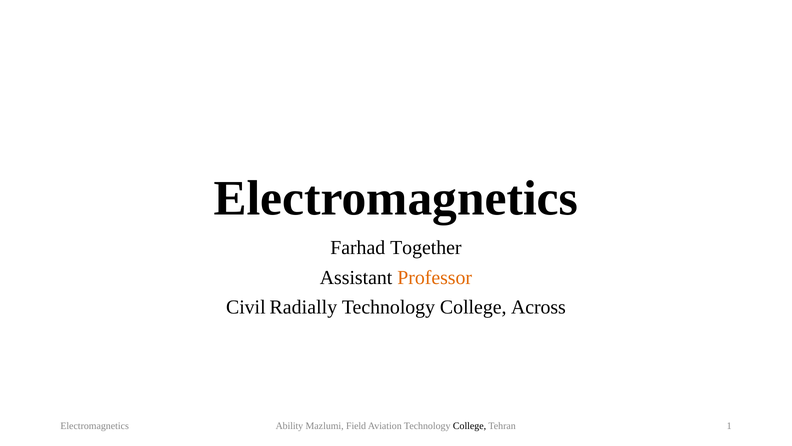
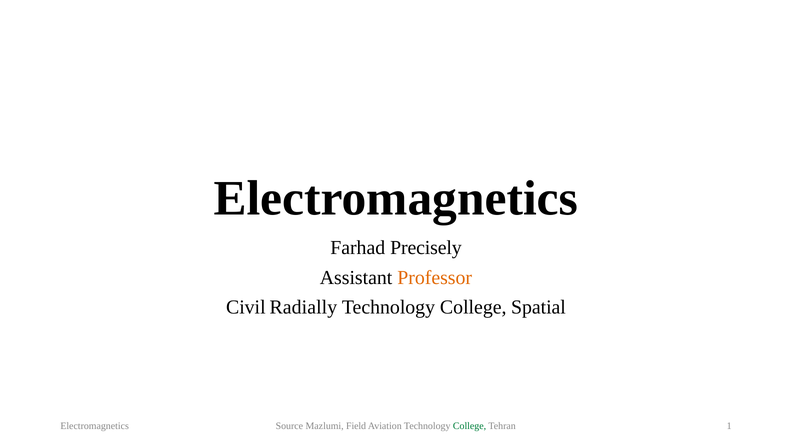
Together: Together -> Precisely
Across: Across -> Spatial
Ability: Ability -> Source
College at (470, 425) colour: black -> green
